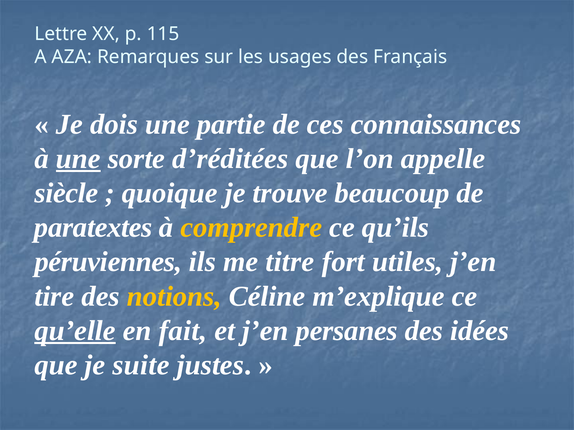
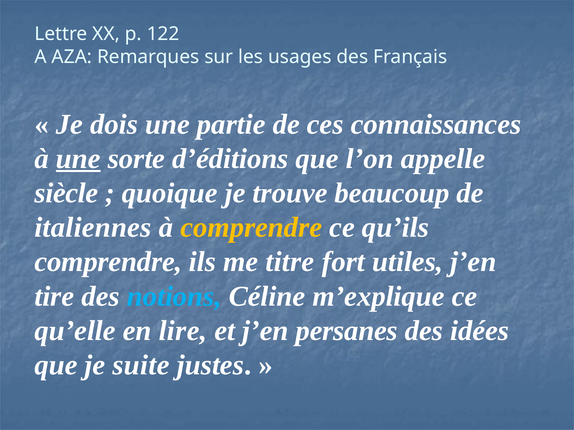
115: 115 -> 122
d’réditées: d’réditées -> d’éditions
paratextes: paratextes -> italiennes
péruviennes at (108, 262): péruviennes -> comprendre
notions colour: yellow -> light blue
qu’elle underline: present -> none
fait: fait -> lire
